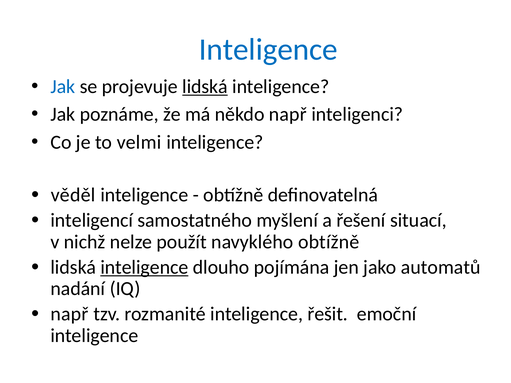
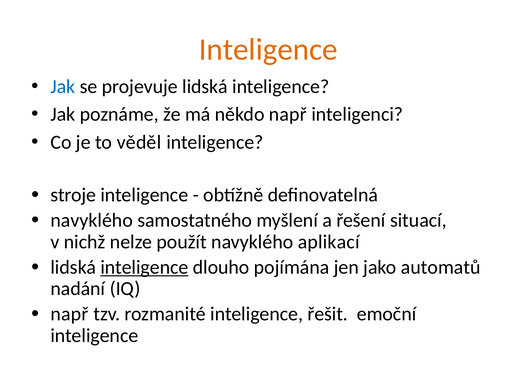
Inteligence at (268, 50) colour: blue -> orange
lidská at (205, 87) underline: present -> none
velmi: velmi -> věděl
věděl: věděl -> stroje
inteligencí at (92, 221): inteligencí -> navyklého
navyklého obtížně: obtížně -> aplikací
